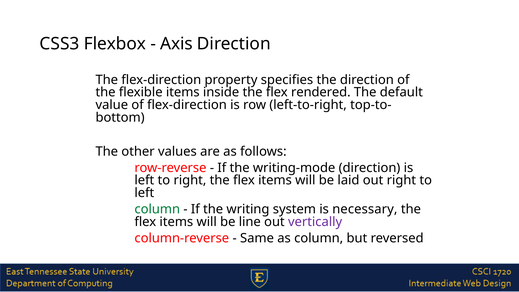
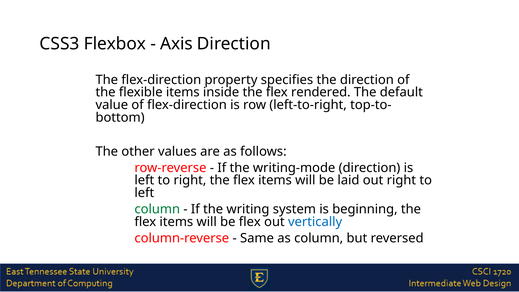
necessary: necessary -> beginning
be line: line -> flex
vertically colour: purple -> blue
